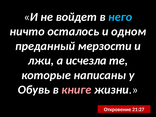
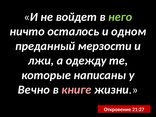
него colour: light blue -> light green
исчезла: исчезла -> одежду
Обувь: Обувь -> Вечно
